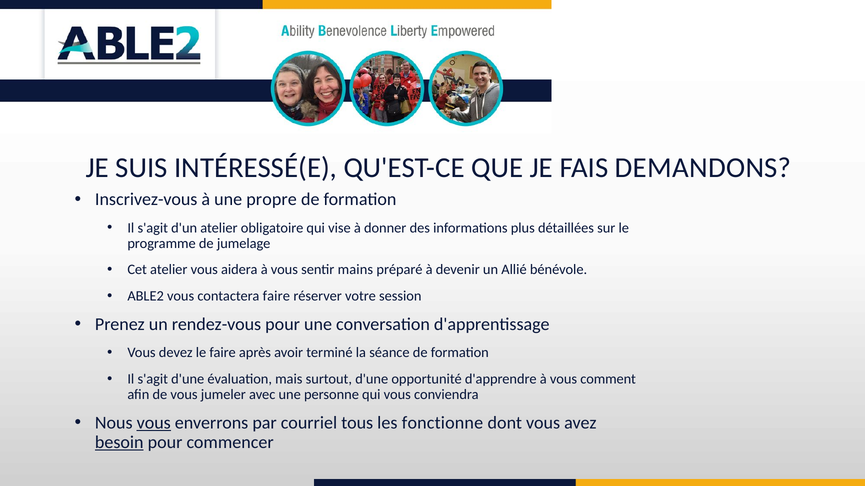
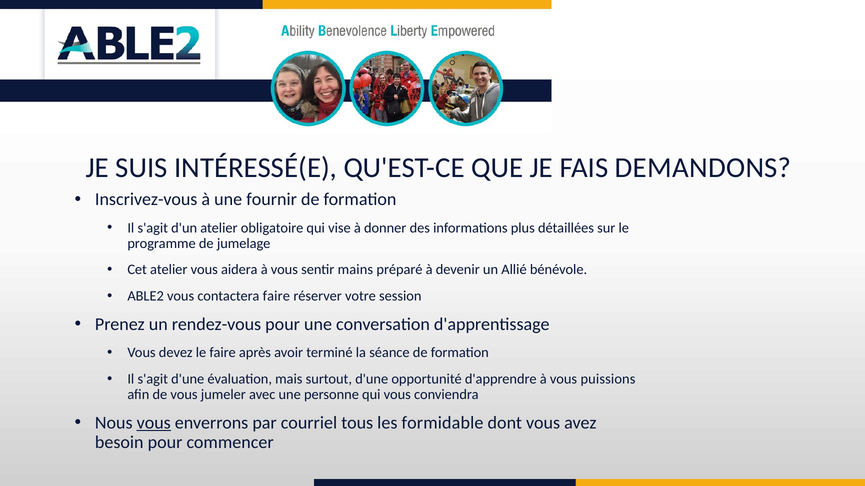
propre: propre -> fournir
comment: comment -> puissions
fonctionne: fonctionne -> formidable
besoin underline: present -> none
